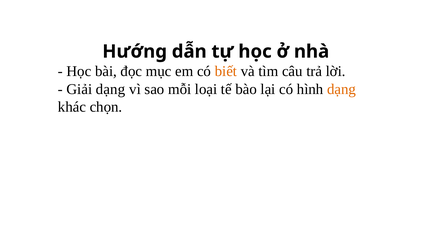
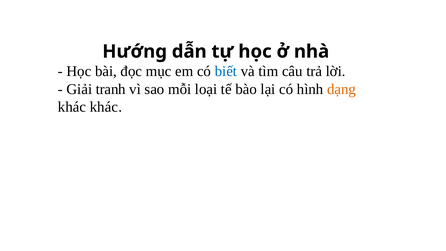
biết colour: orange -> blue
Giải dạng: dạng -> tranh
khác chọn: chọn -> khác
